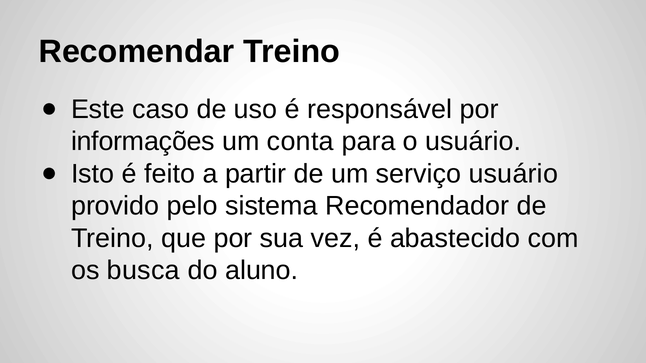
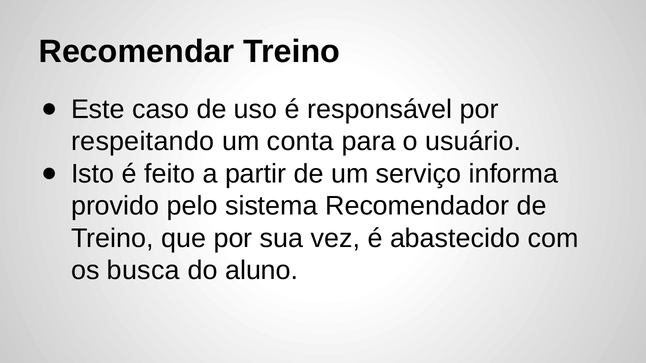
informações: informações -> respeitando
serviço usuário: usuário -> informa
